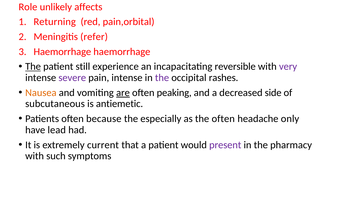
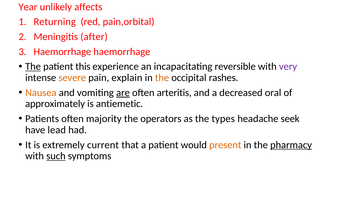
Role: Role -> Year
refer: refer -> after
still: still -> this
severe colour: purple -> orange
pain intense: intense -> explain
the at (162, 78) colour: purple -> orange
peaking: peaking -> arteritis
side: side -> oral
subcutaneous: subcutaneous -> approximately
because: because -> majority
especially: especially -> operators
the often: often -> types
only: only -> seek
present colour: purple -> orange
pharmacy underline: none -> present
such underline: none -> present
